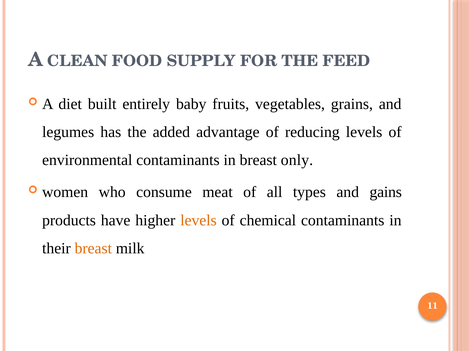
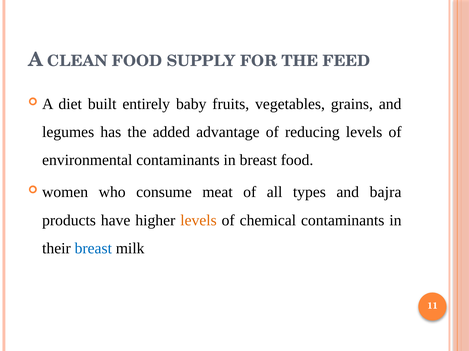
breast only: only -> food
gains: gains -> bajra
breast at (93, 249) colour: orange -> blue
